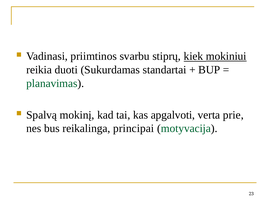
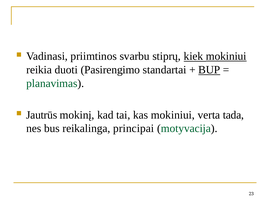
Sukurdamas: Sukurdamas -> Pasirengimo
BUP underline: none -> present
Spalvą: Spalvą -> Jautrūs
kas apgalvoti: apgalvoti -> mokiniui
prie: prie -> tada
